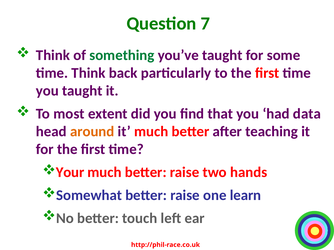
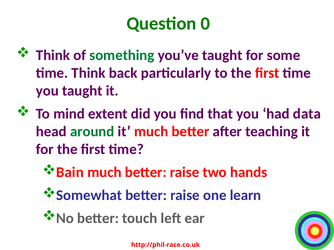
7: 7 -> 0
most: most -> mind
around colour: orange -> green
Your: Your -> Bain
